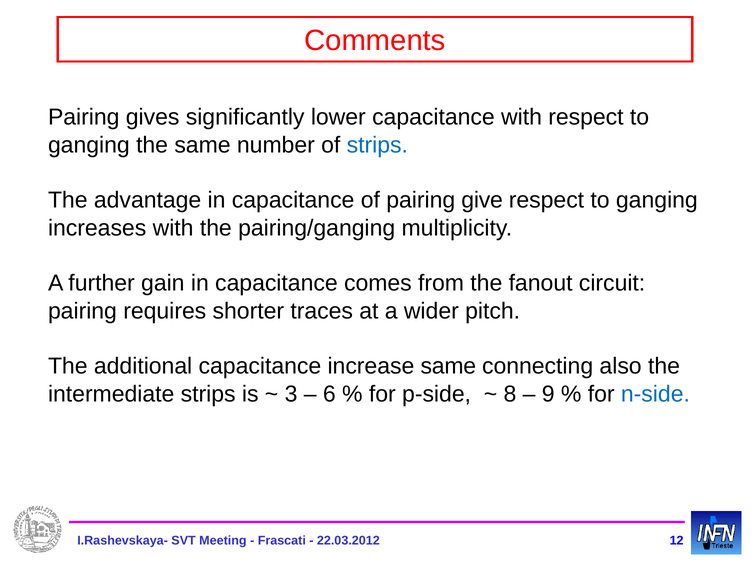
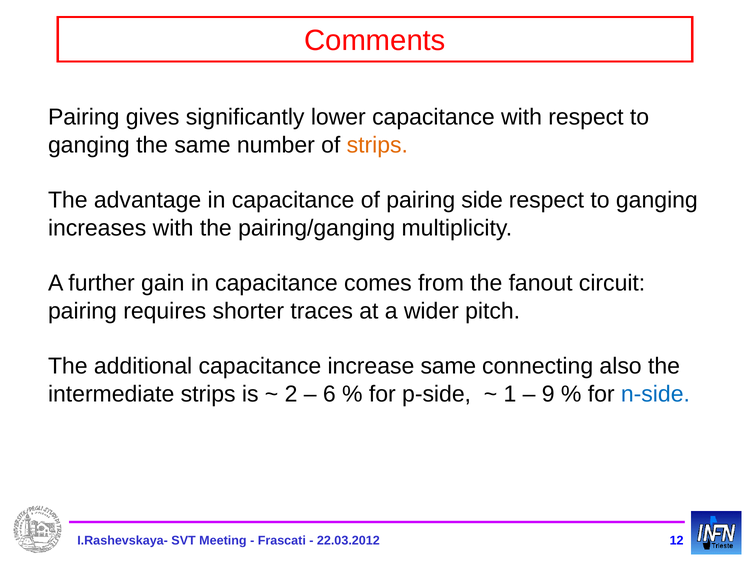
strips at (377, 145) colour: blue -> orange
give: give -> side
3: 3 -> 2
8: 8 -> 1
